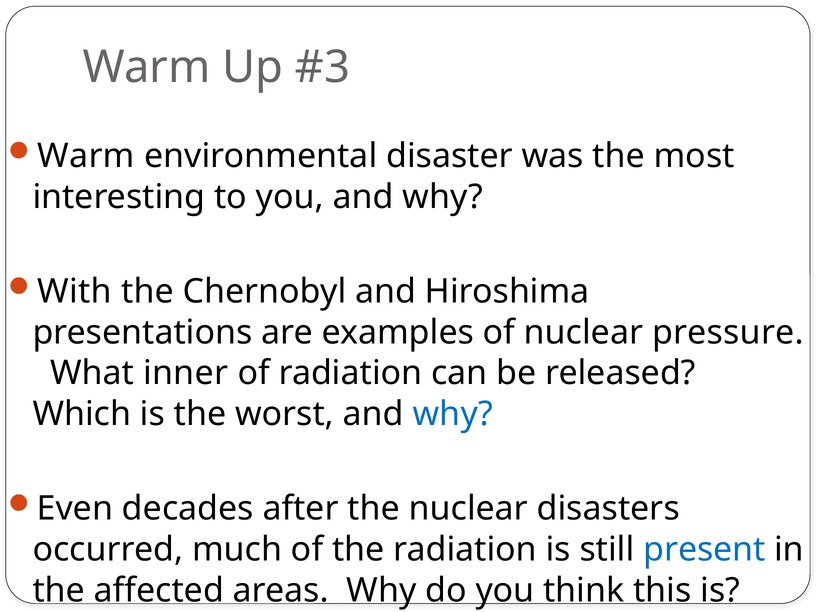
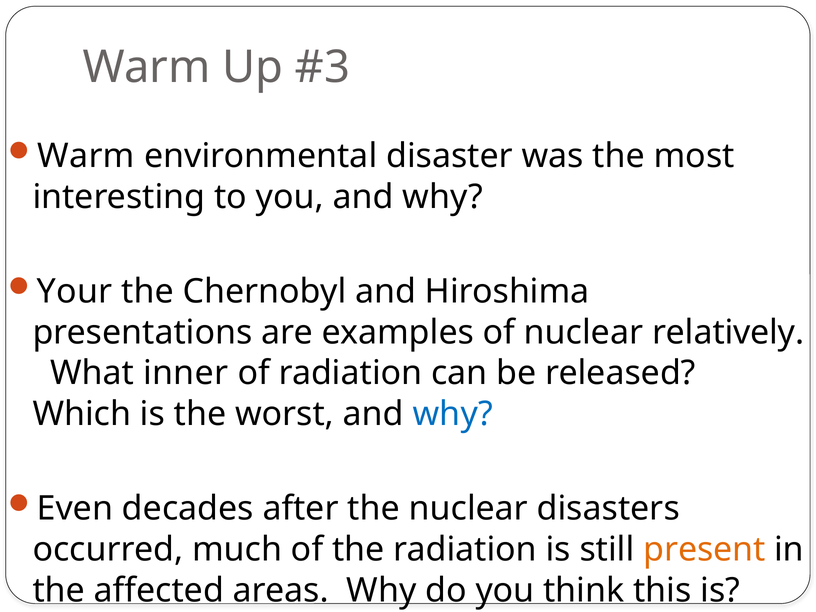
With: With -> Your
pressure: pressure -> relatively
present colour: blue -> orange
